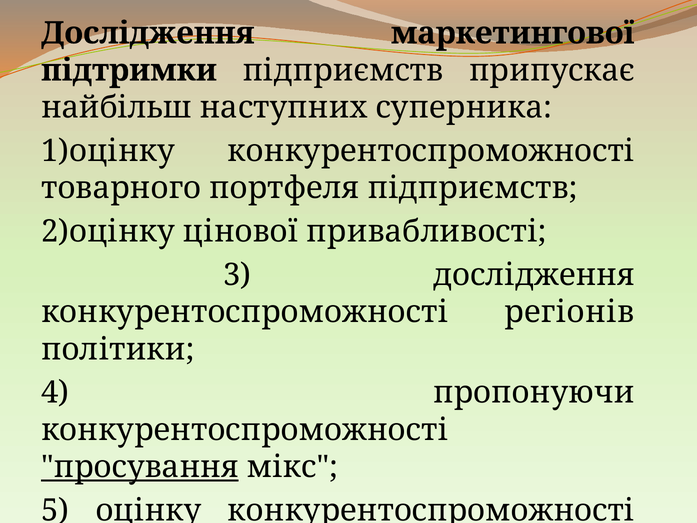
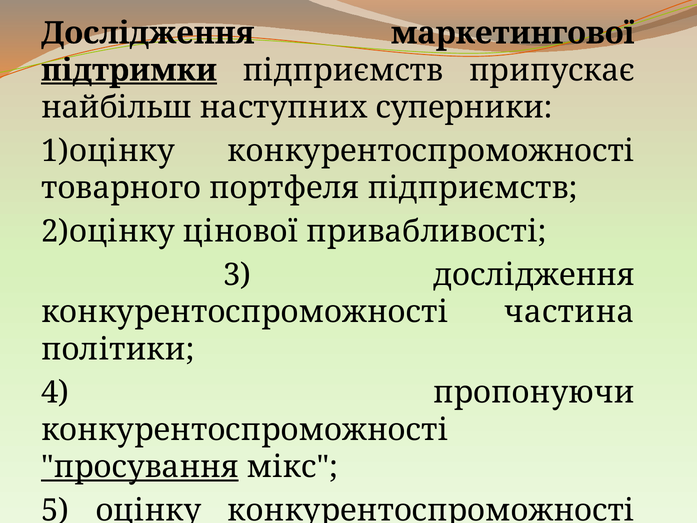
підтримки underline: none -> present
суперника: суперника -> суперники
регіонів: регіонів -> частина
